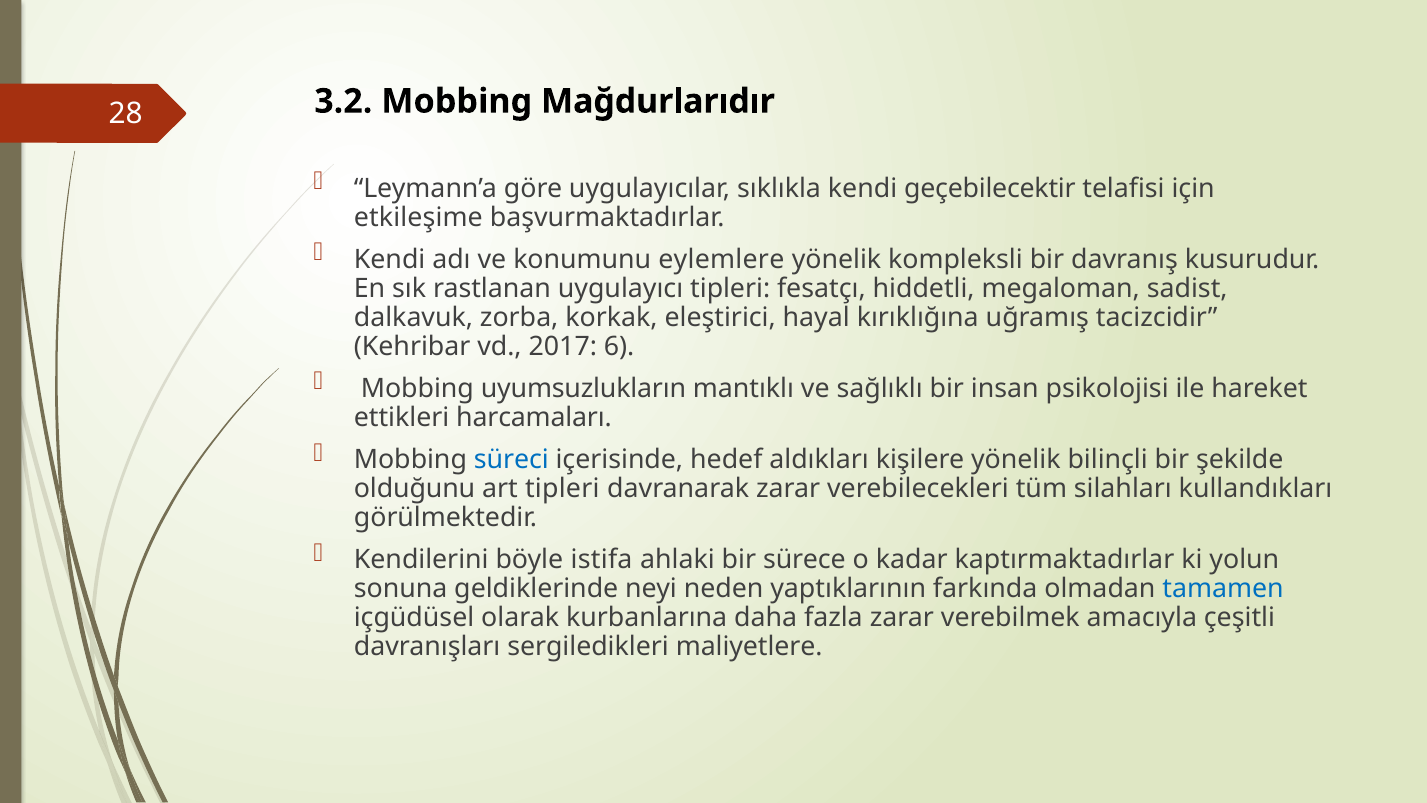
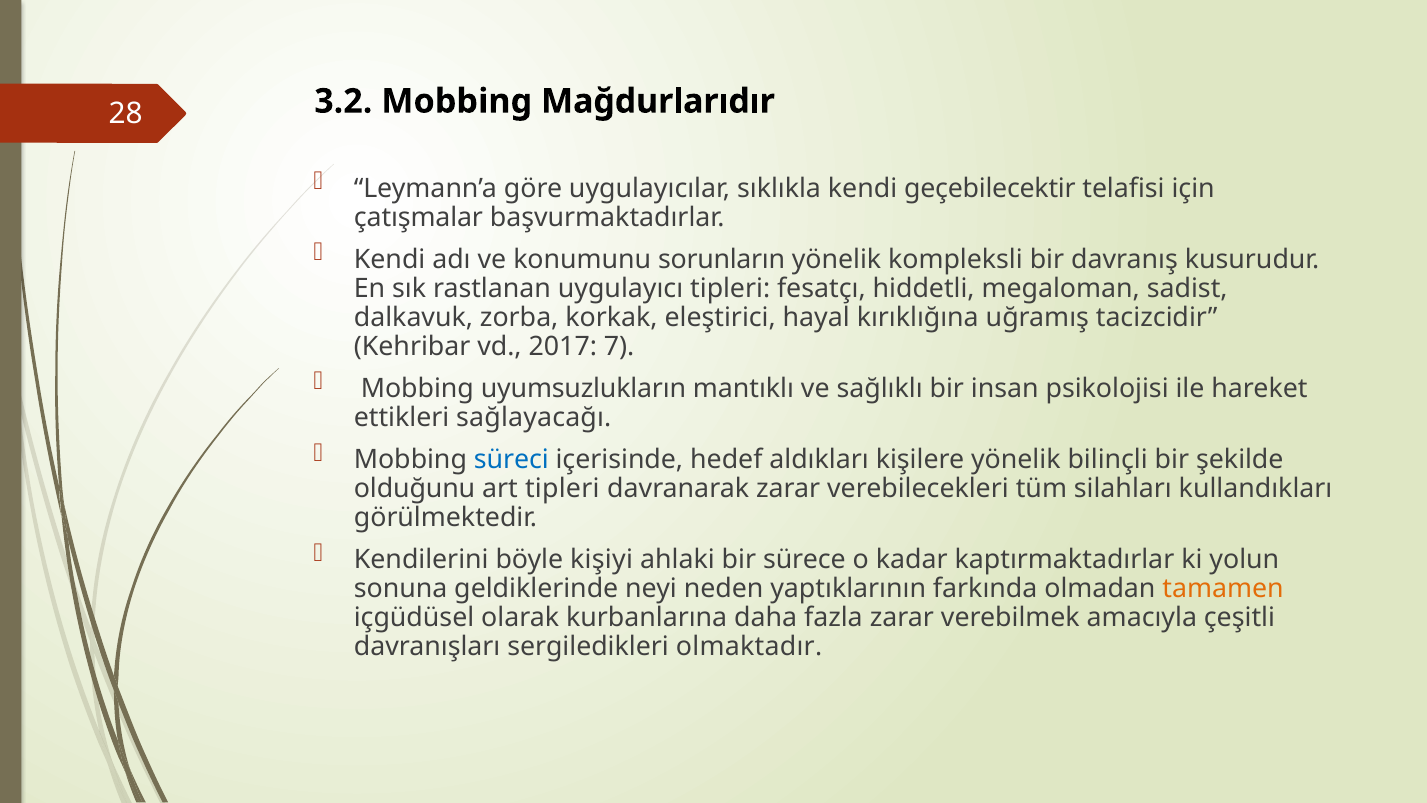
etkileşime: etkileşime -> çatışmalar
eylemlere: eylemlere -> sorunların
6: 6 -> 7
harcamaları: harcamaları -> sağlayacağı
istifa: istifa -> kişiyi
tamamen colour: blue -> orange
maliyetlere: maliyetlere -> olmaktadır
